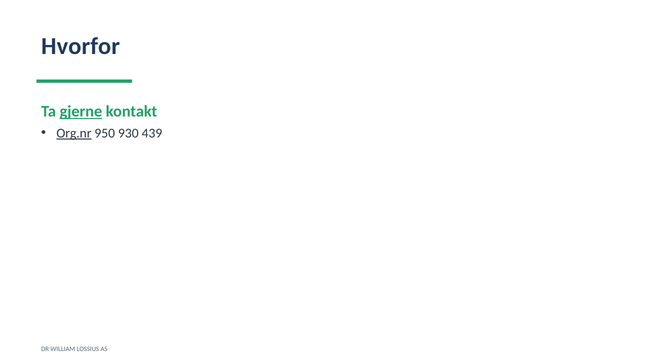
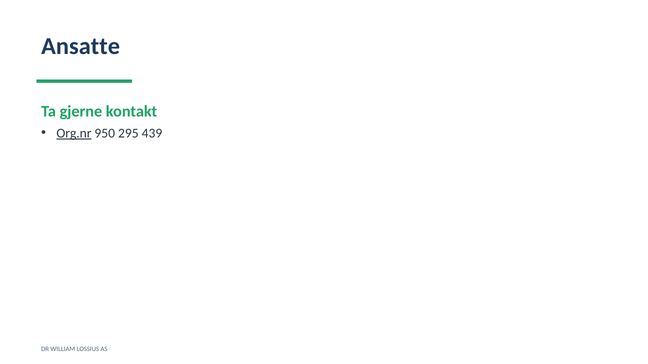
Hvorfor: Hvorfor -> Ansatte
gjerne underline: present -> none
930: 930 -> 295
